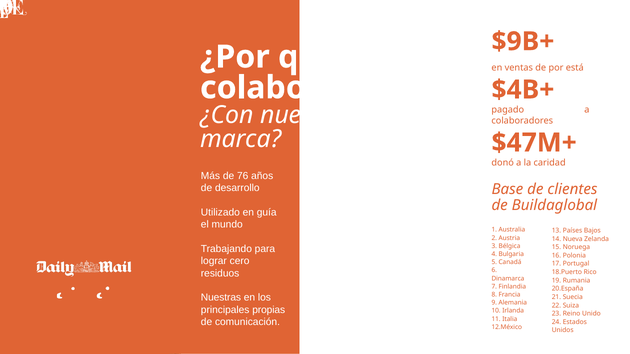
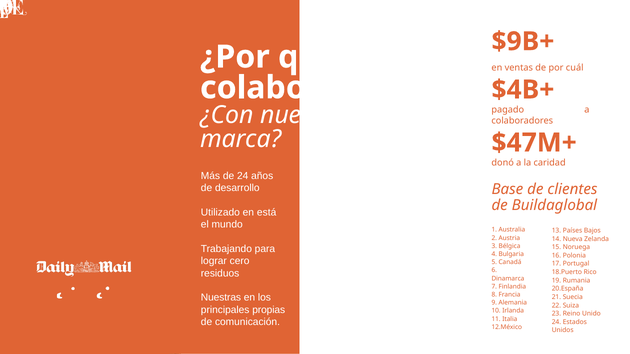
está: está -> cuál
de 76: 76 -> 24
guía: guía -> está
